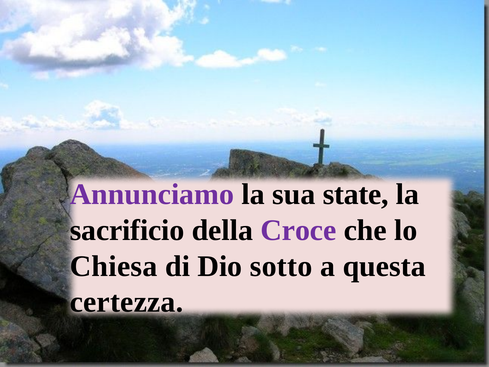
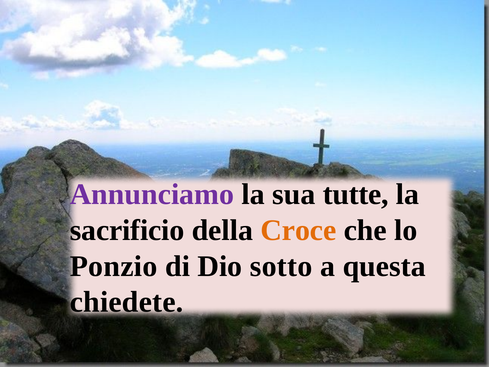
state: state -> tutte
Croce colour: purple -> orange
Chiesa: Chiesa -> Ponzio
certezza: certezza -> chiedete
